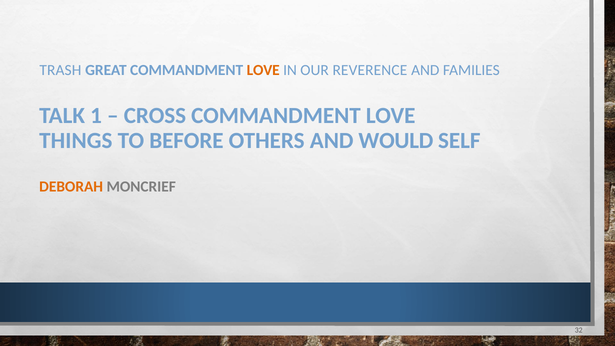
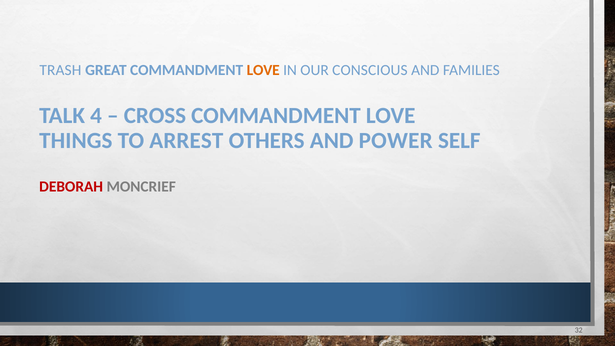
REVERENCE: REVERENCE -> CONSCIOUS
1: 1 -> 4
BEFORE: BEFORE -> ARREST
WOULD: WOULD -> POWER
DEBORAH colour: orange -> red
